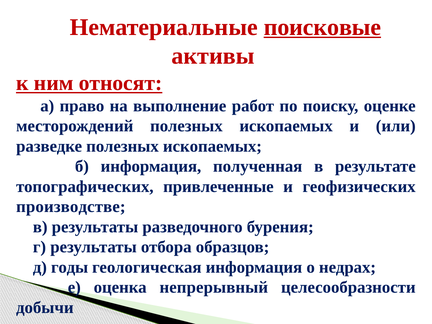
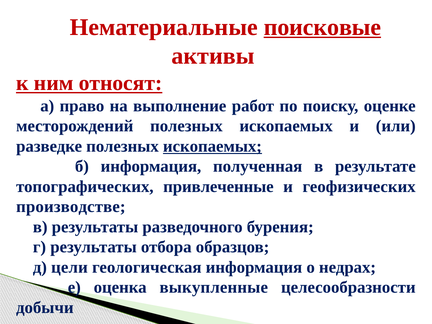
ископаемых at (212, 146) underline: none -> present
годы: годы -> цели
непрерывный: непрерывный -> выкупленные
